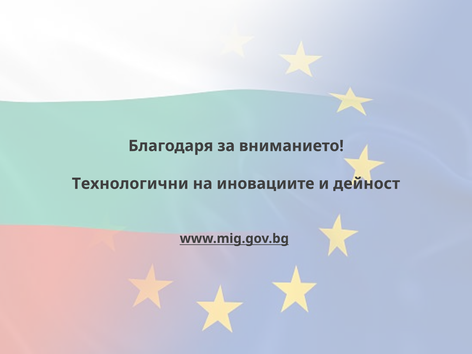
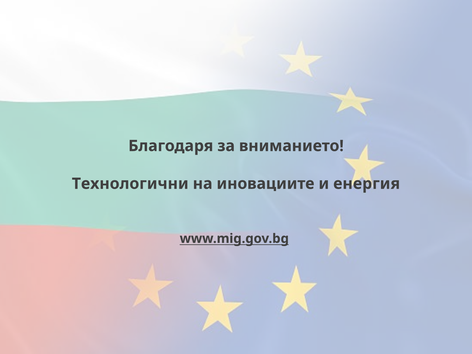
дейност: дейност -> енергия
